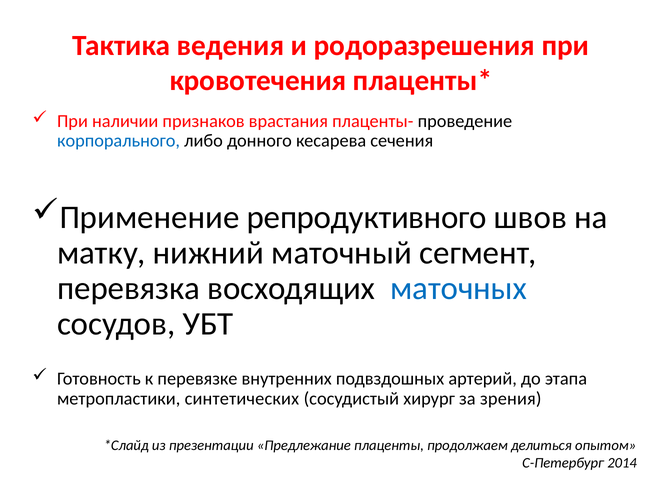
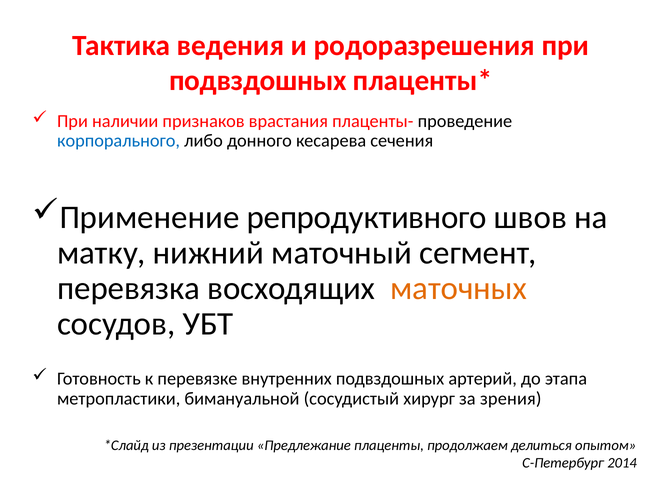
кровотечения at (258, 81): кровотечения -> подвздошных
маточных colour: blue -> orange
синтетических: синтетических -> бимануальной
